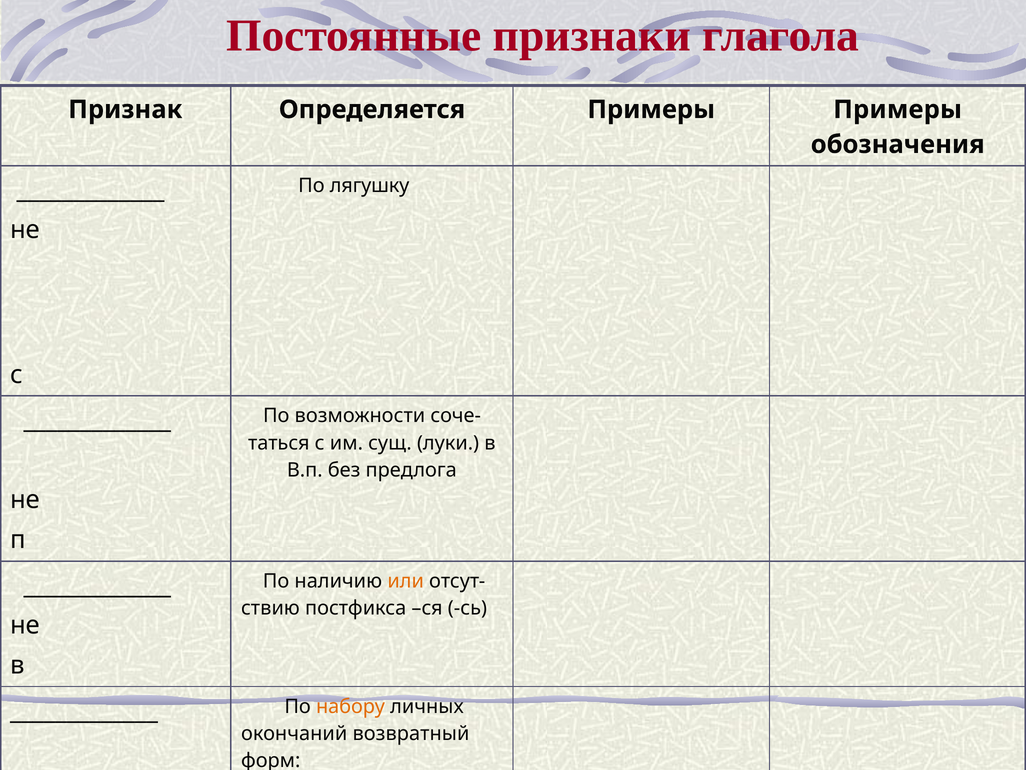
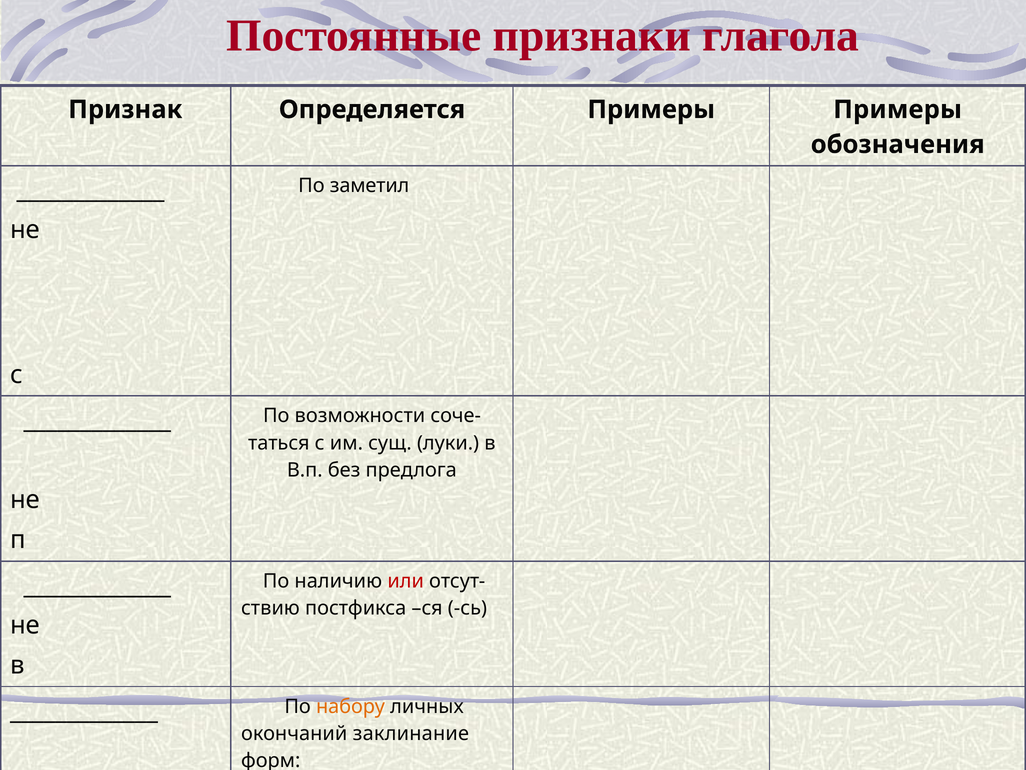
лягушку: лягушку -> заметил
или colour: orange -> red
возвратный: возвратный -> заклинание
